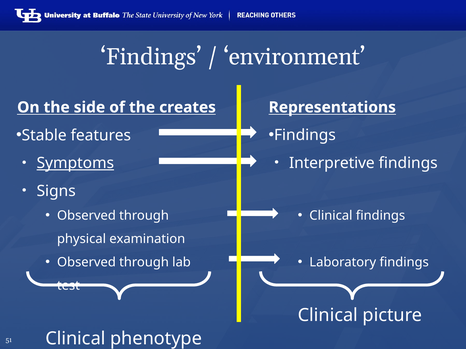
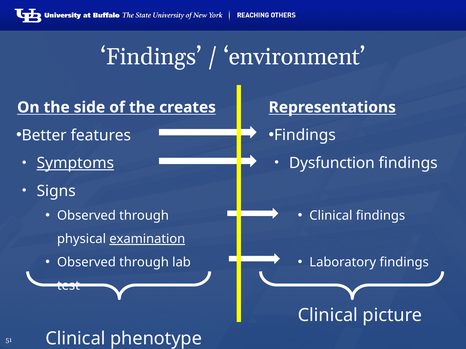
Stable: Stable -> Better
Interpretive: Interpretive -> Dysfunction
examination underline: none -> present
